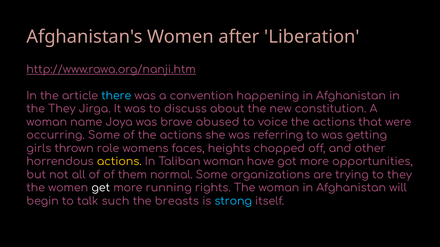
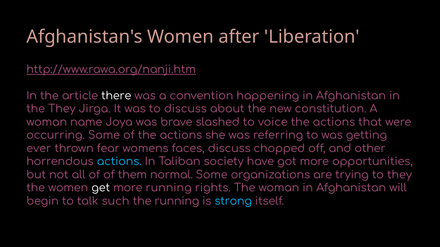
there colour: light blue -> white
abused: abused -> slashed
girls: girls -> ever
role: role -> fear
faces heights: heights -> discuss
actions at (119, 162) colour: yellow -> light blue
Taliban woman: woman -> society
the breasts: breasts -> running
